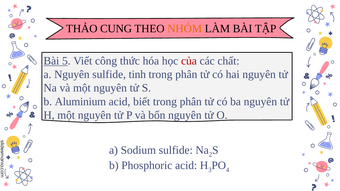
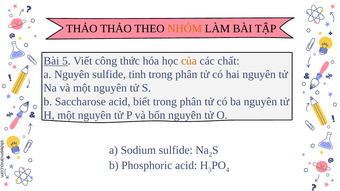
THẢO CUNG: CUNG -> THẢO
của colour: red -> orange
Aluminium: Aluminium -> Saccharose
